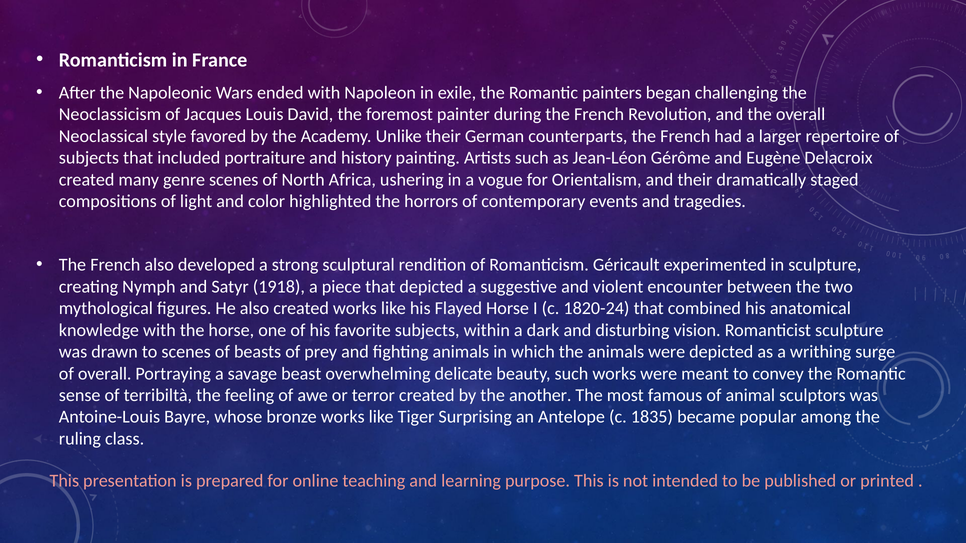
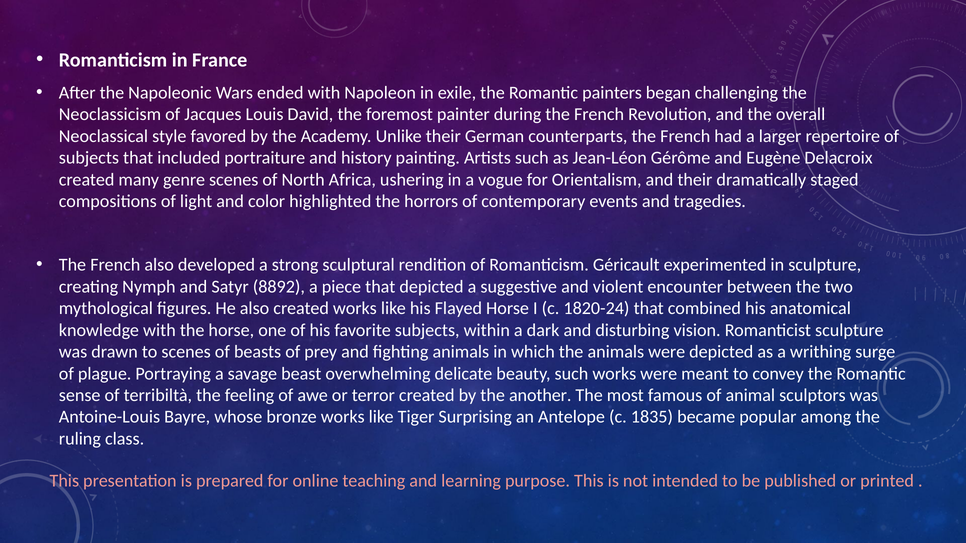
1918: 1918 -> 8892
of overall: overall -> plague
